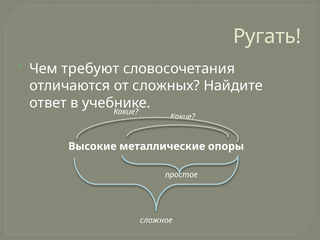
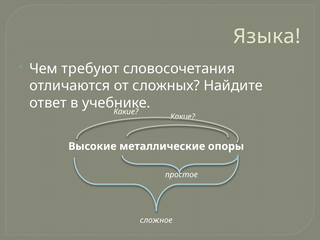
Ругать: Ругать -> Языка
